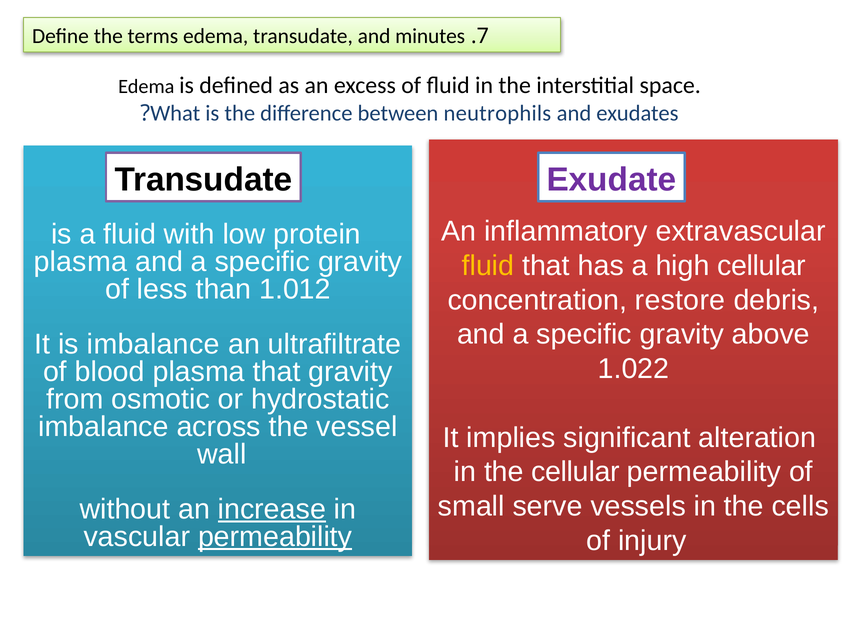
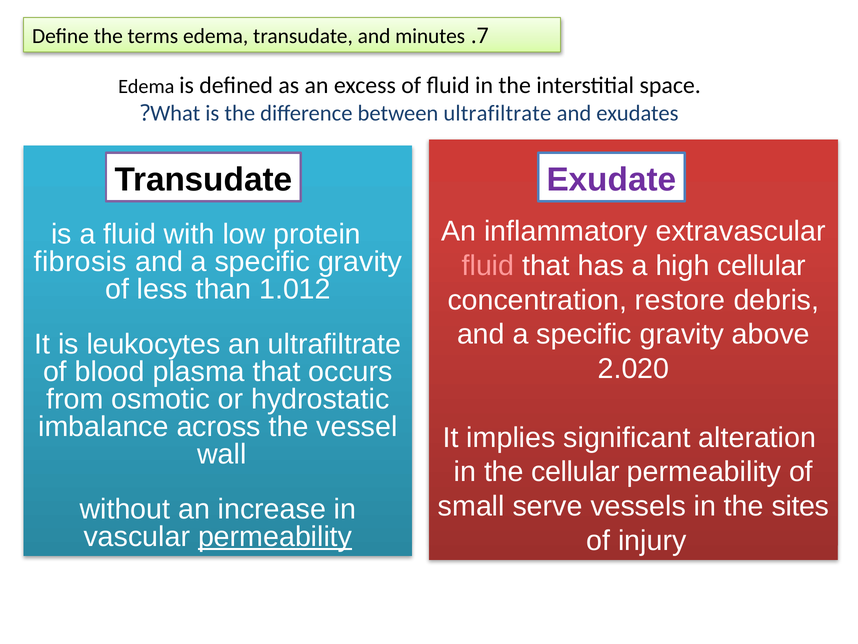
between neutrophils: neutrophils -> ultrafiltrate
plasma at (80, 262): plasma -> fibrosis
fluid at (488, 266) colour: yellow -> pink
is imbalance: imbalance -> leukocytes
1.022: 1.022 -> 2.020
that gravity: gravity -> occurs
cells: cells -> sites
increase underline: present -> none
